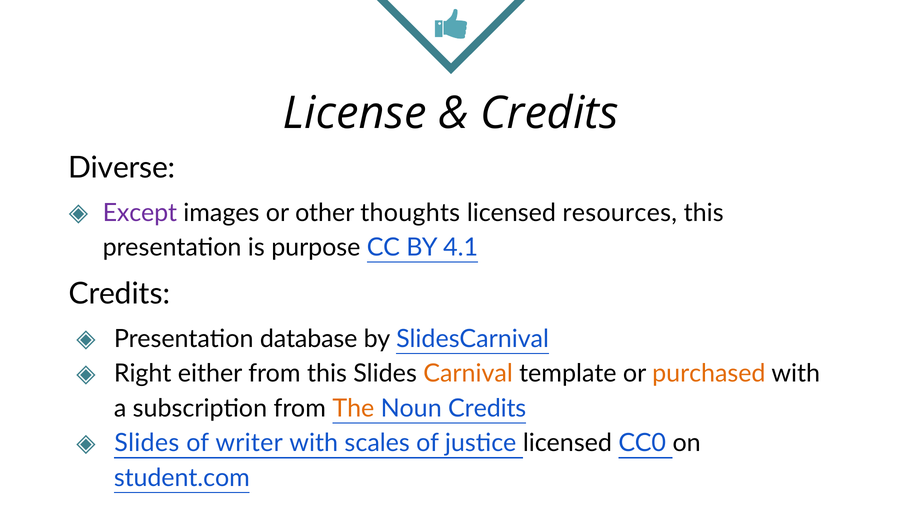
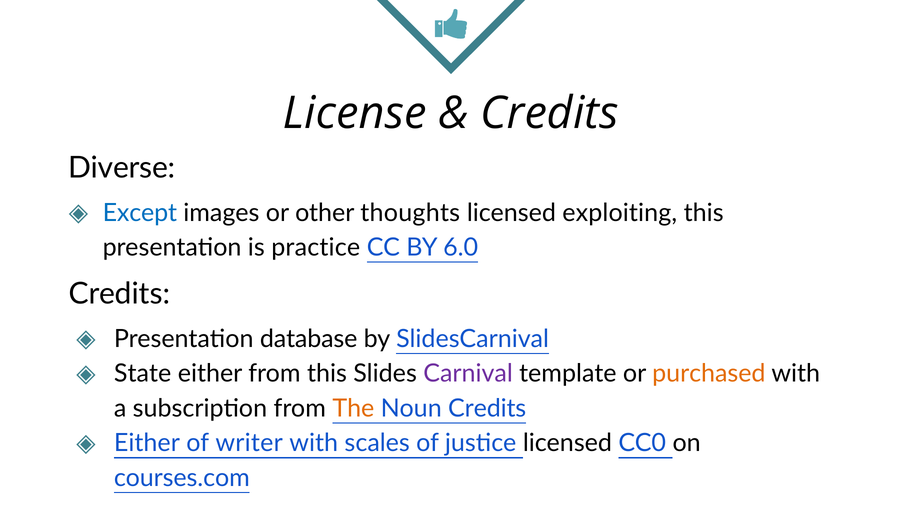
Except colour: purple -> blue
resources: resources -> exploiting
purpose: purpose -> practice
4.1: 4.1 -> 6.0
Right: Right -> State
Carnival colour: orange -> purple
Slides at (147, 443): Slides -> Either
student.com: student.com -> courses.com
